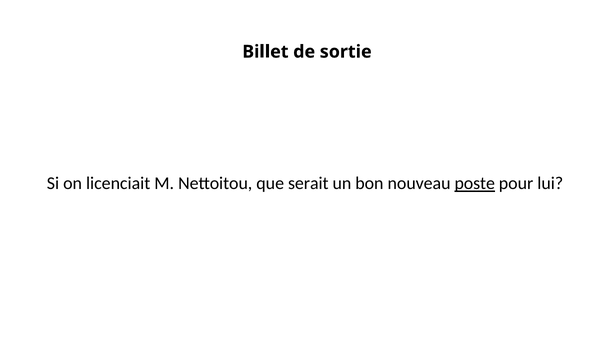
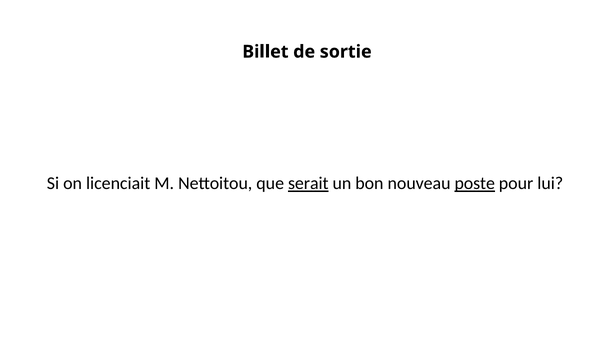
serait underline: none -> present
